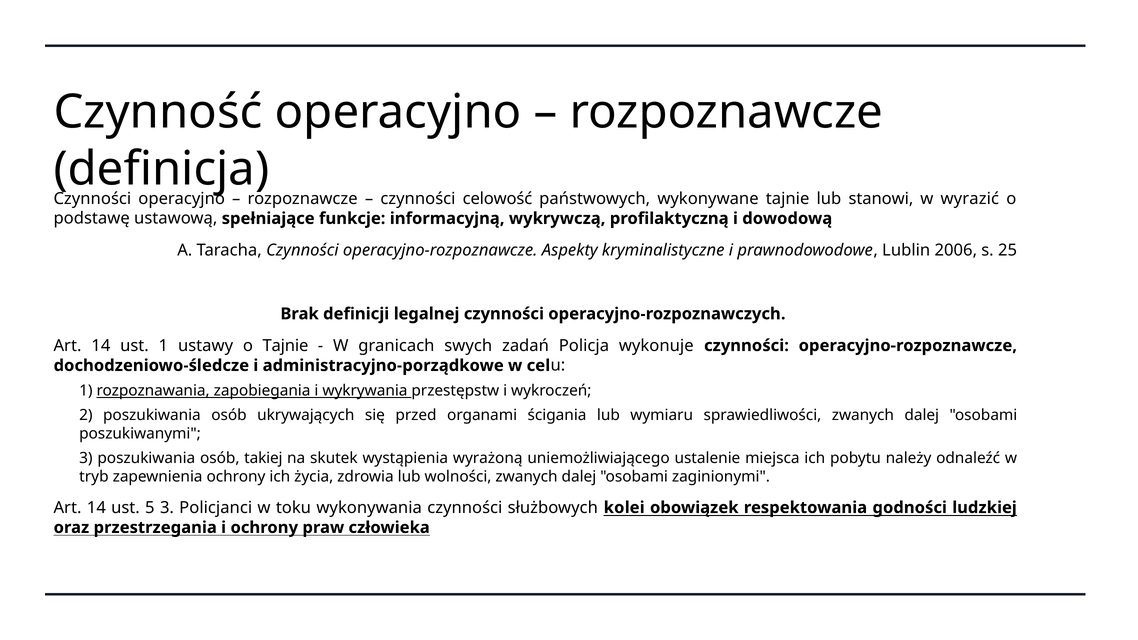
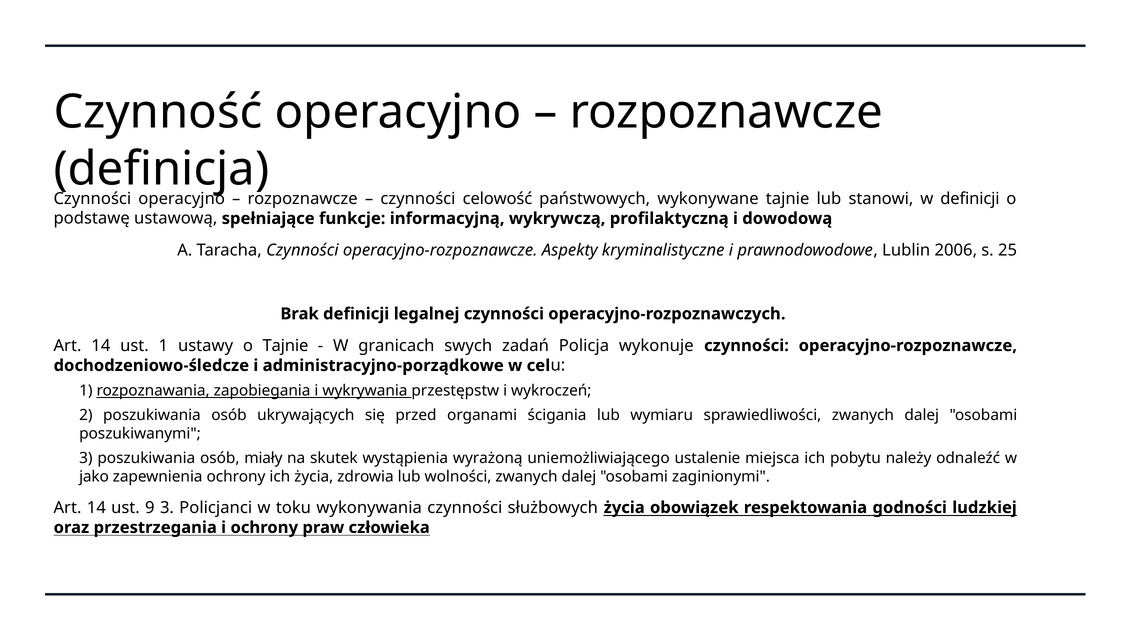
w wyrazić: wyrazić -> definicji
takiej: takiej -> miały
tryb: tryb -> jako
5: 5 -> 9
służbowych kolei: kolei -> życia
